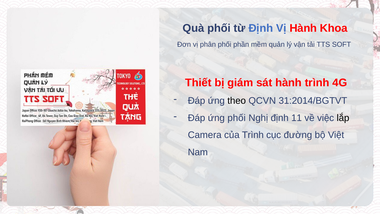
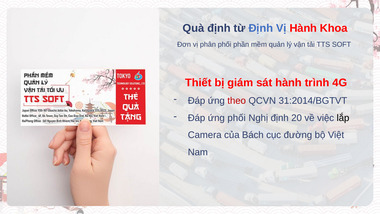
Quà phối: phối -> định
theo colour: black -> red
11: 11 -> 20
của Trình: Trình -> Bách
